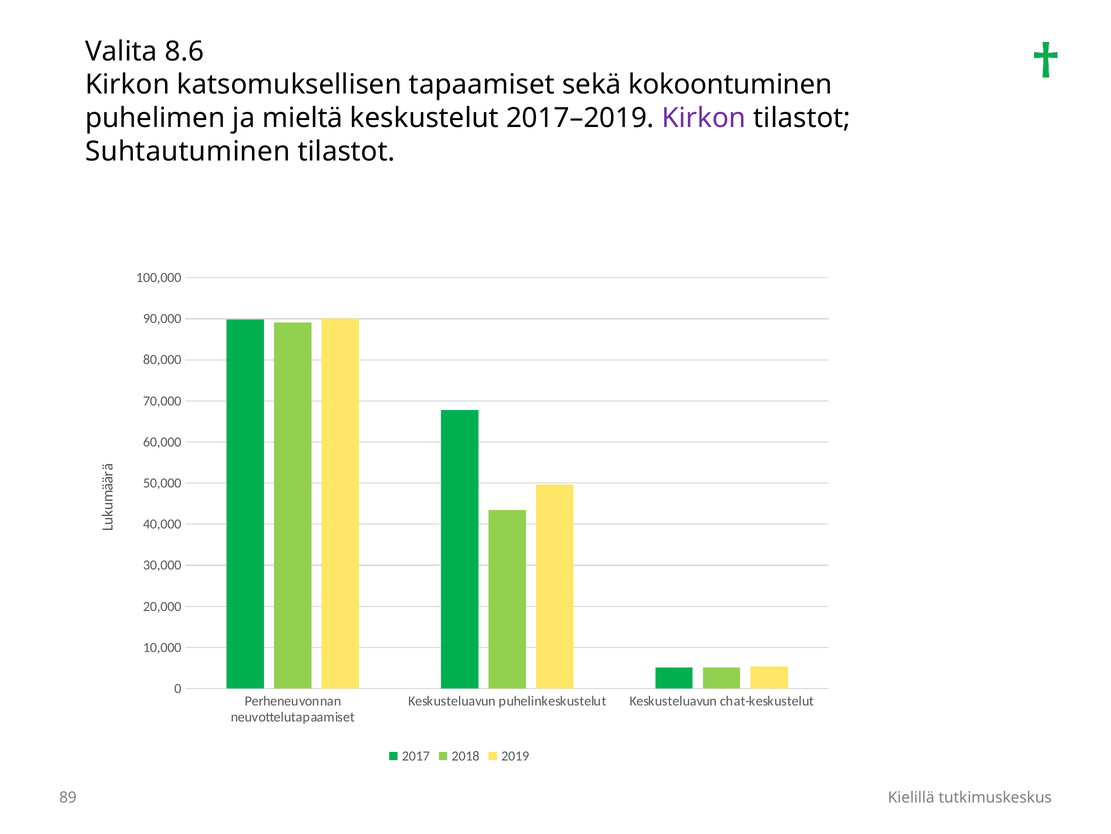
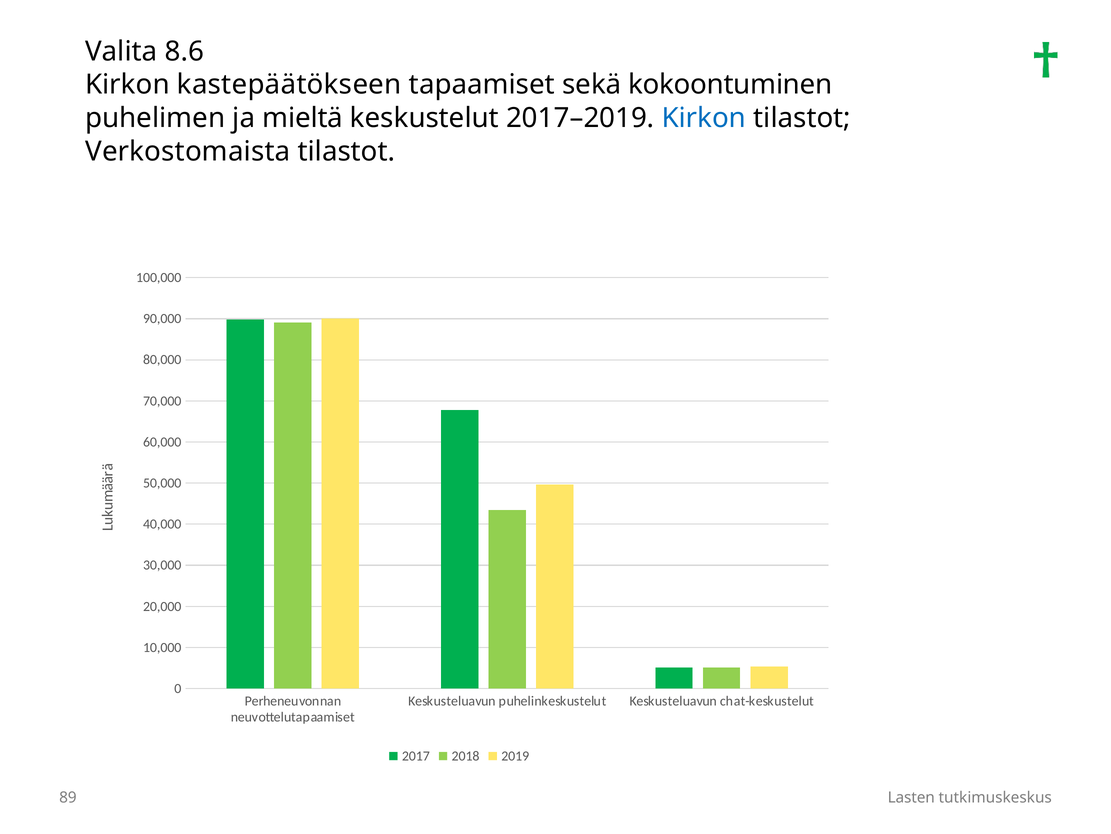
katsomuksellisen: katsomuksellisen -> kastepäätökseen
Kirkon at (704, 118) colour: purple -> blue
Suhtautuminen: Suhtautuminen -> Verkostomaista
Kielillä: Kielillä -> Lasten
